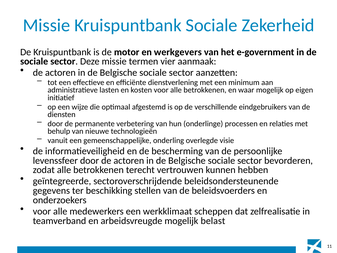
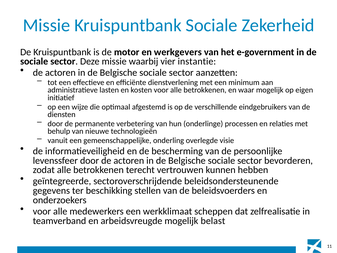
termen: termen -> waarbij
aanmaak: aanmaak -> instantie
